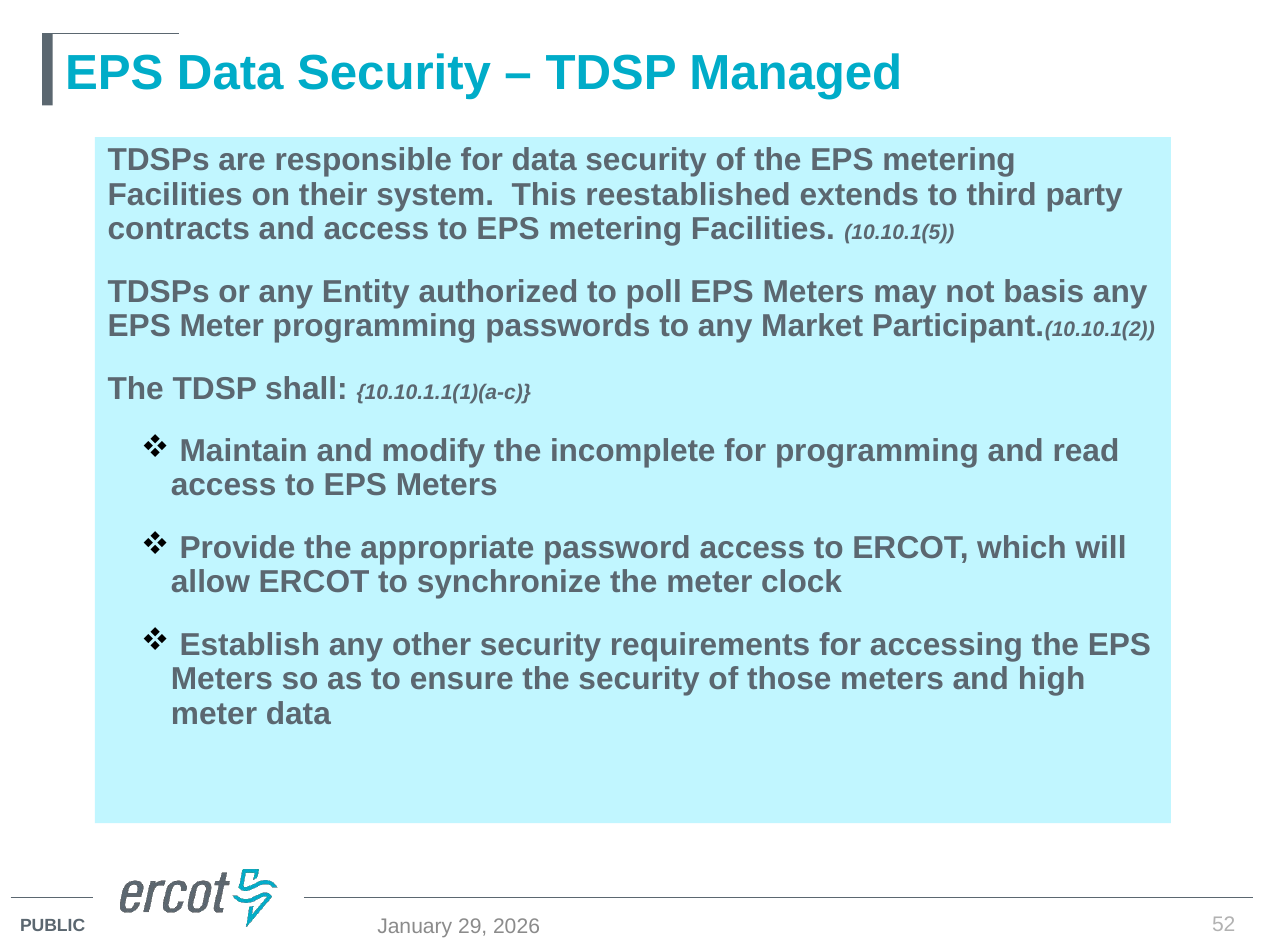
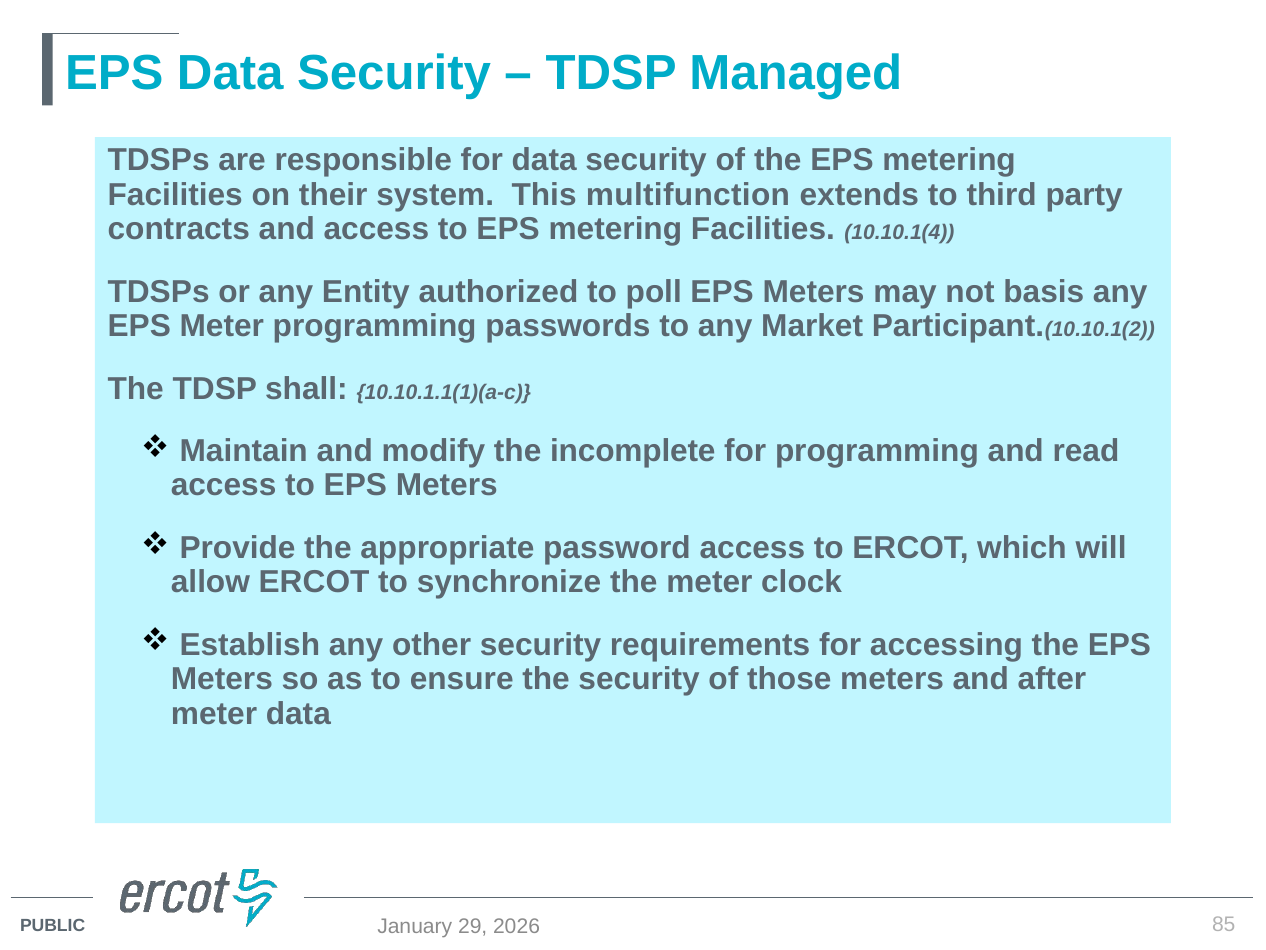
reestablished: reestablished -> multifunction
10.10.1(5: 10.10.1(5 -> 10.10.1(4
high: high -> after
52: 52 -> 85
